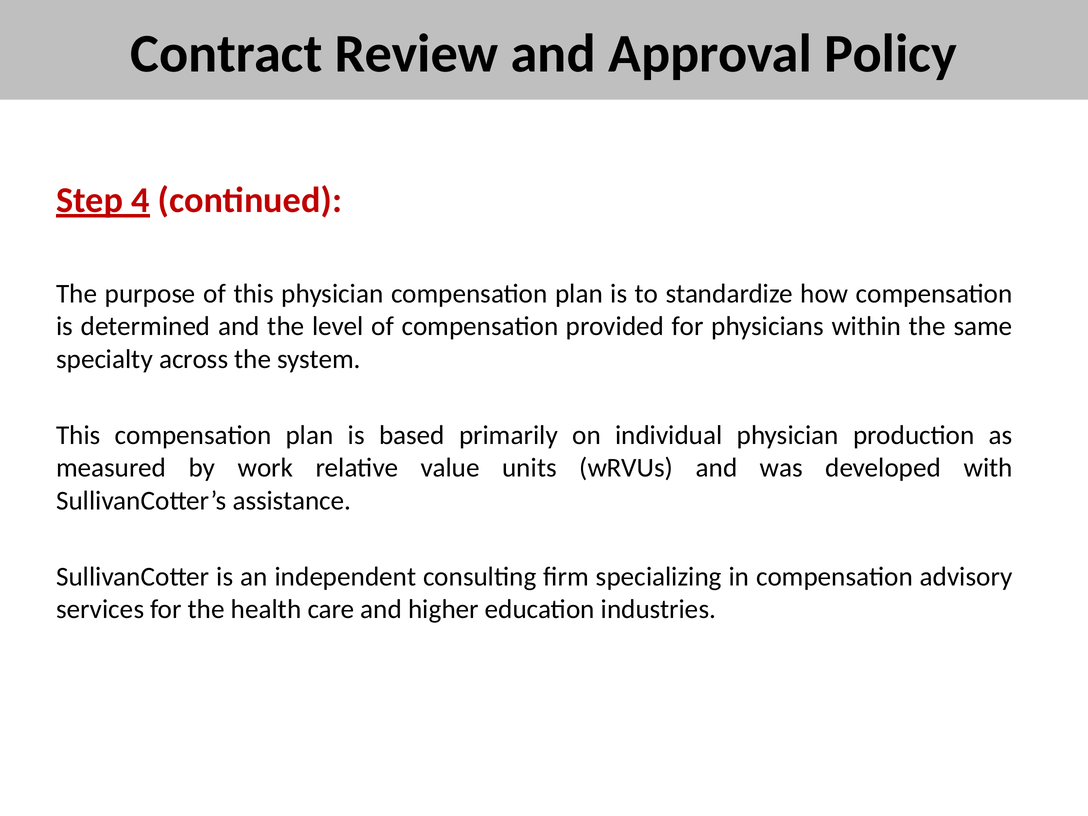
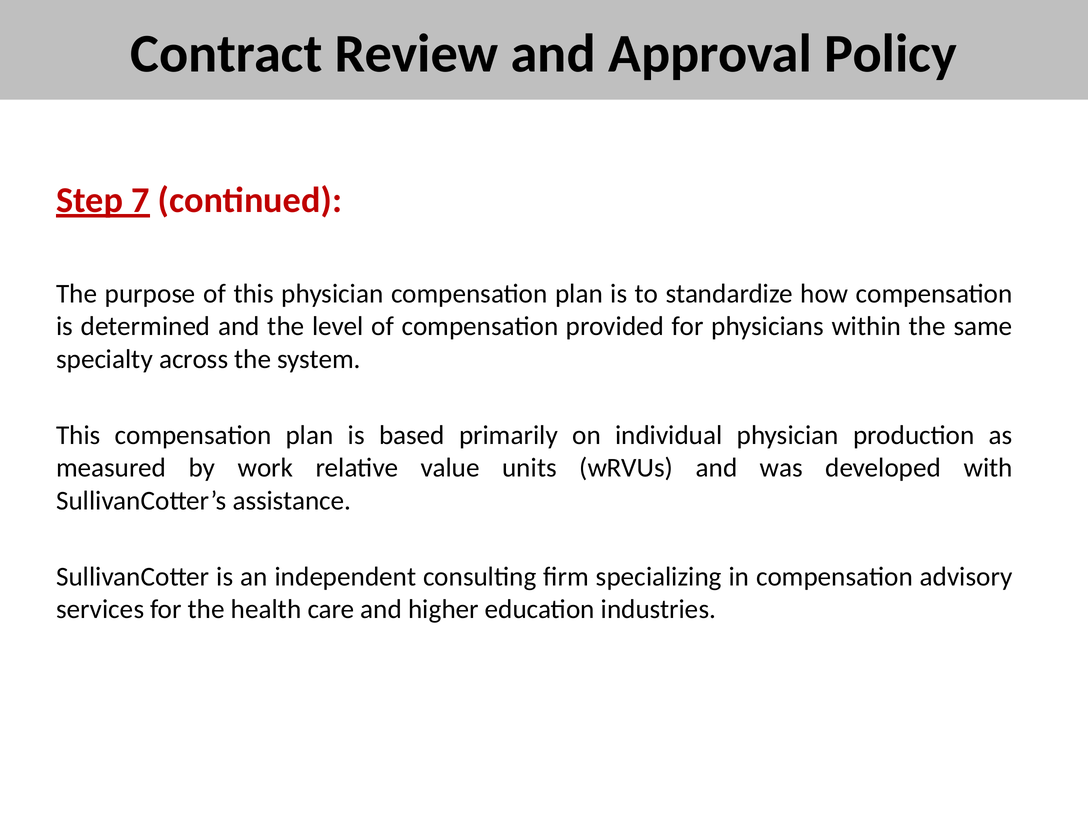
4: 4 -> 7
